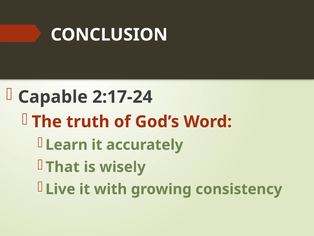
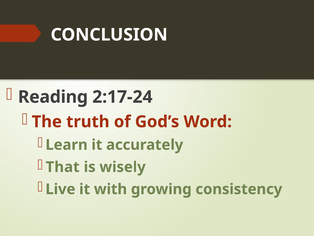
Capable: Capable -> Reading
